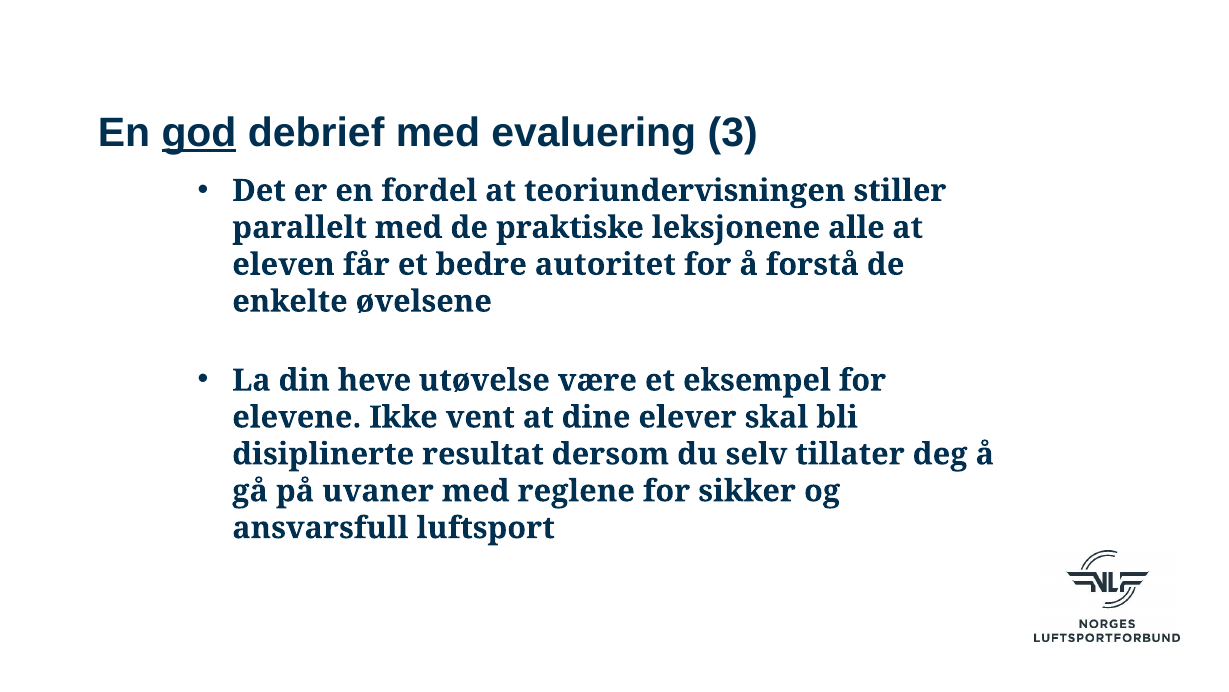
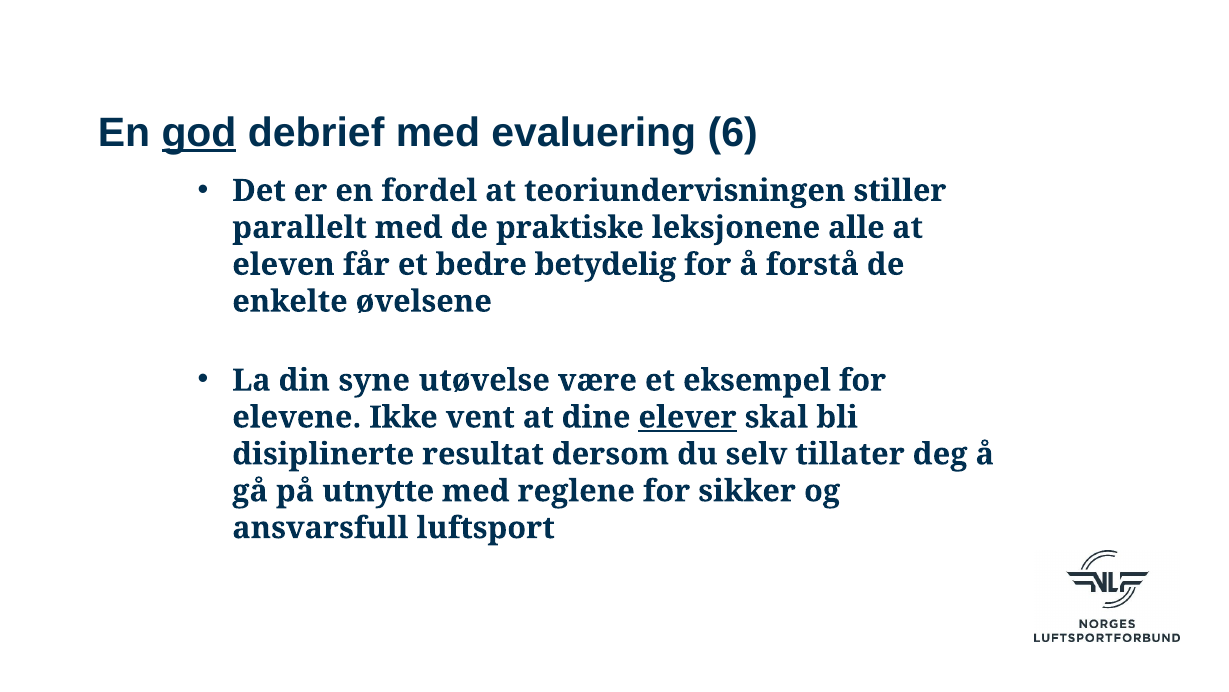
3: 3 -> 6
autoritet: autoritet -> betydelig
heve: heve -> syne
elever underline: none -> present
uvaner: uvaner -> utnytte
